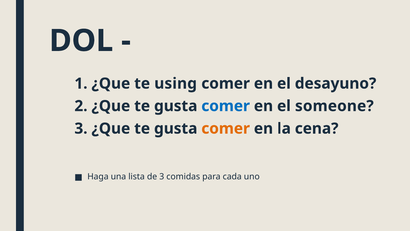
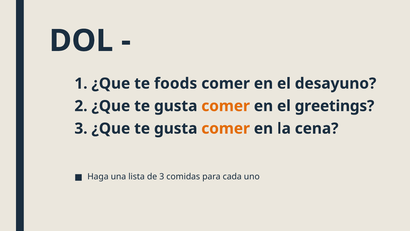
using: using -> foods
comer at (226, 106) colour: blue -> orange
someone: someone -> greetings
